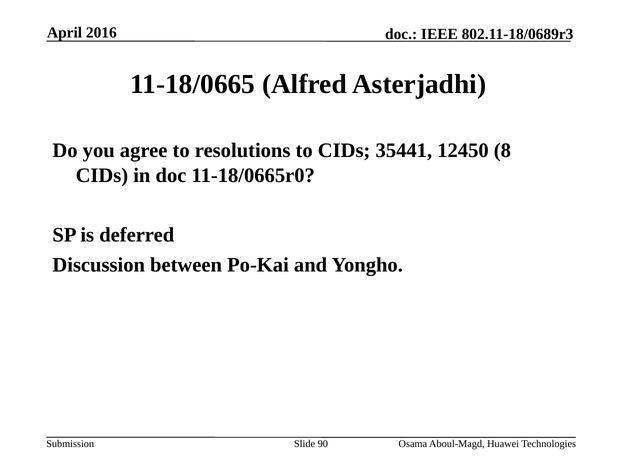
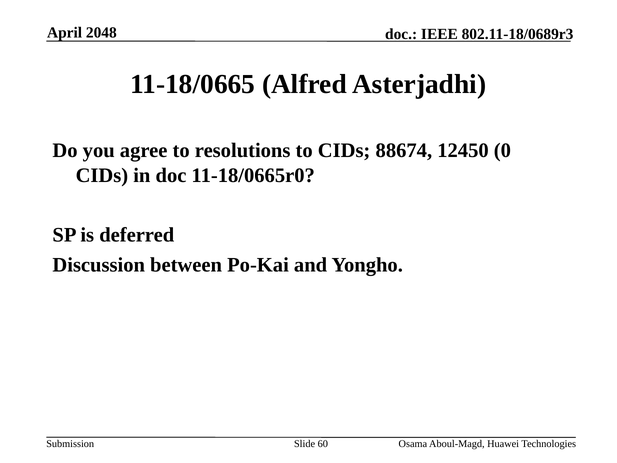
2016: 2016 -> 2048
35441: 35441 -> 88674
8: 8 -> 0
90: 90 -> 60
